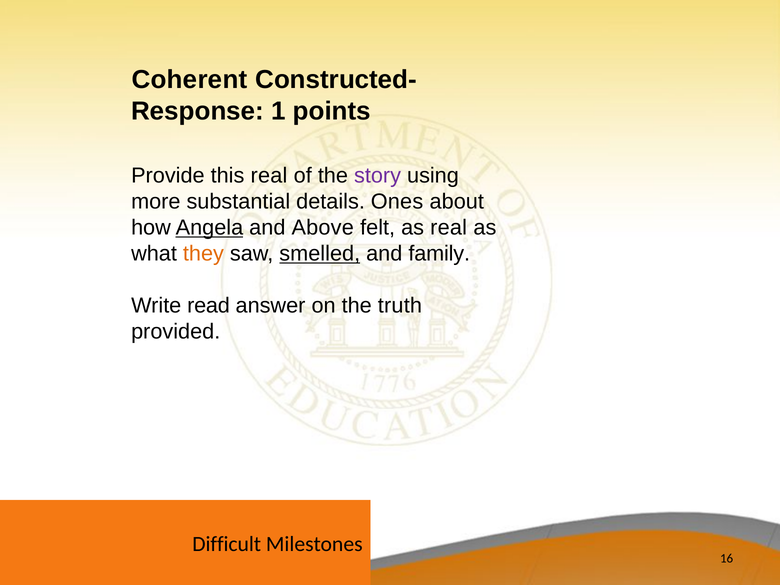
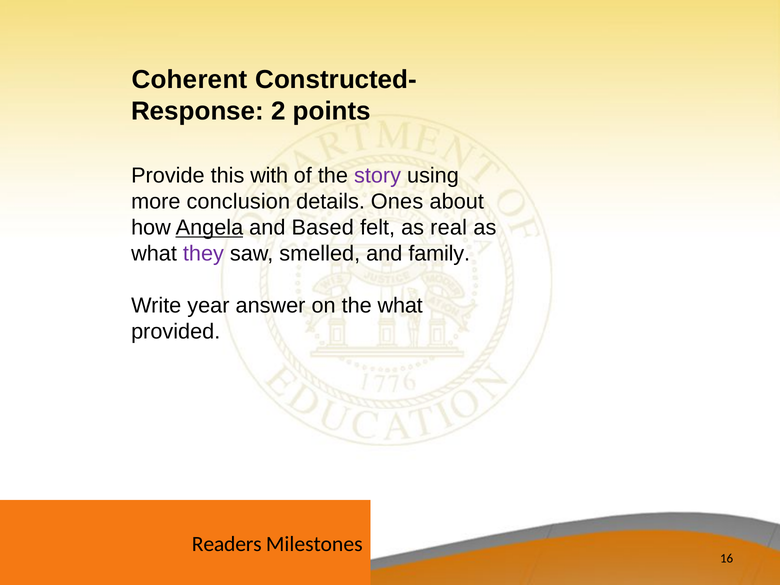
1: 1 -> 2
this real: real -> with
substantial: substantial -> conclusion
Above: Above -> Based
they colour: orange -> purple
smelled underline: present -> none
read: read -> year
the truth: truth -> what
Difficult: Difficult -> Readers
